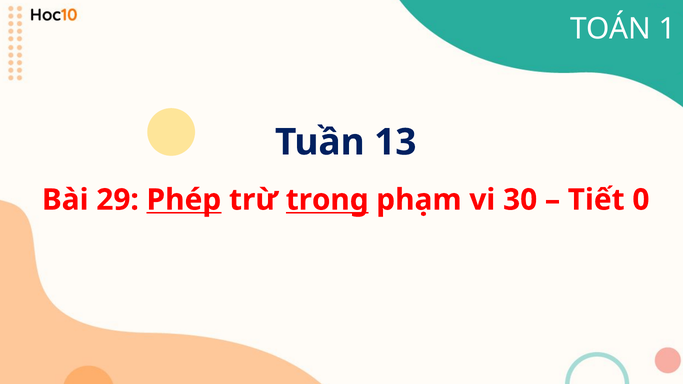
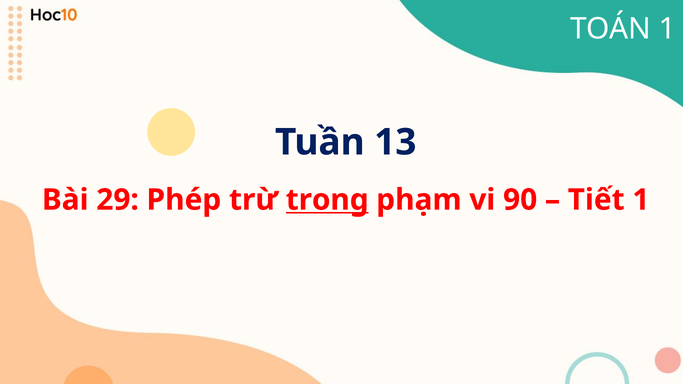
Phép underline: present -> none
30: 30 -> 90
Tiết 0: 0 -> 1
